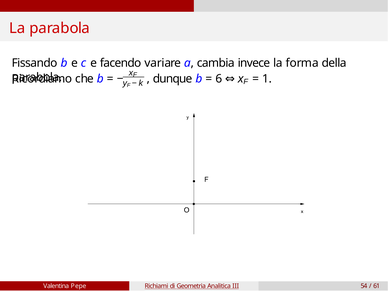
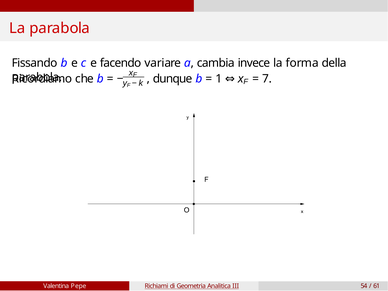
6: 6 -> 1
1: 1 -> 7
